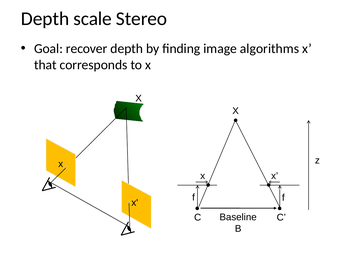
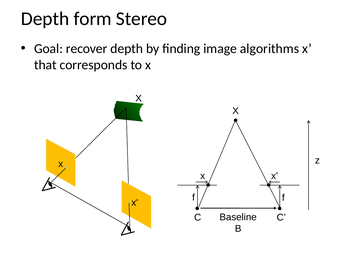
scale: scale -> form
